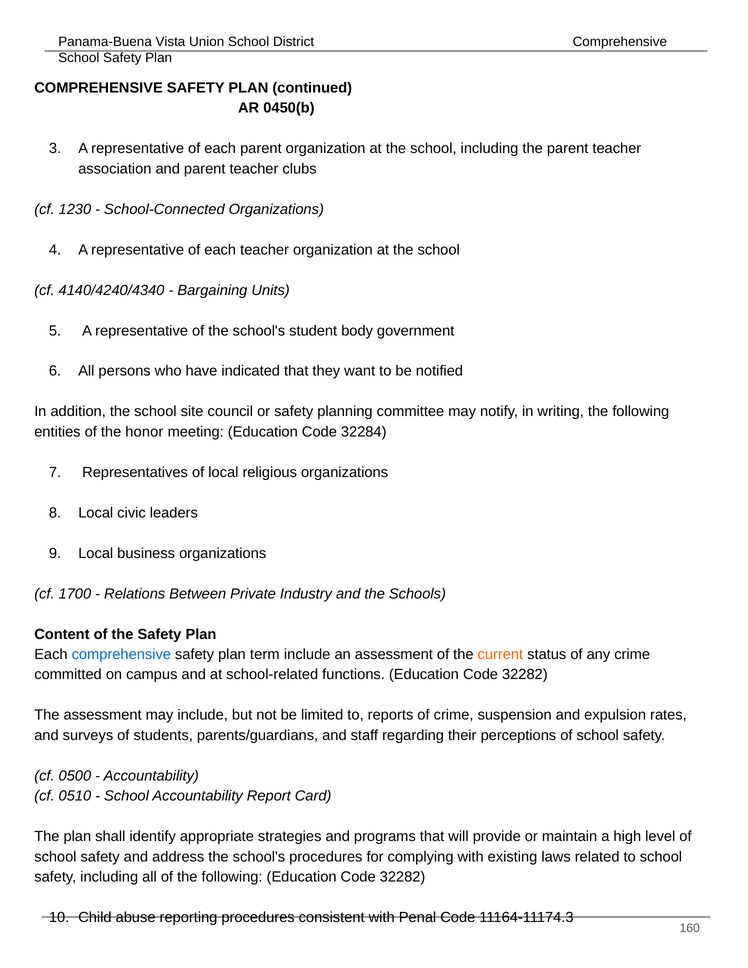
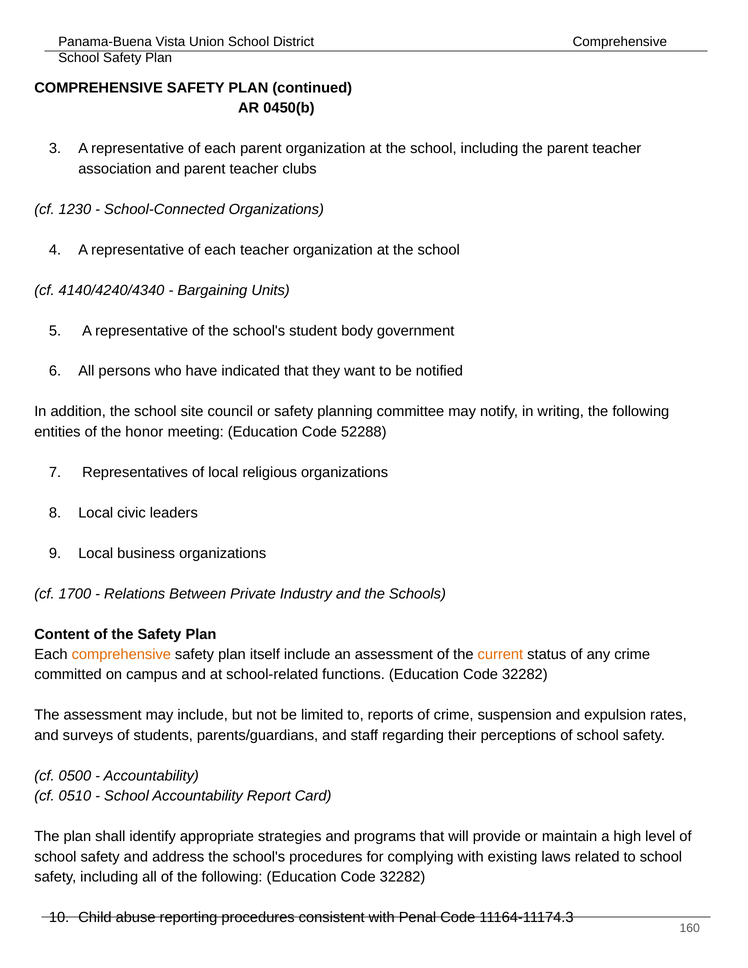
32284: 32284 -> 52288
comprehensive at (121, 654) colour: blue -> orange
term: term -> itself
